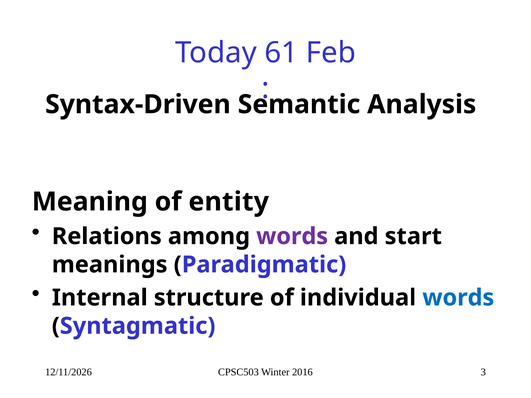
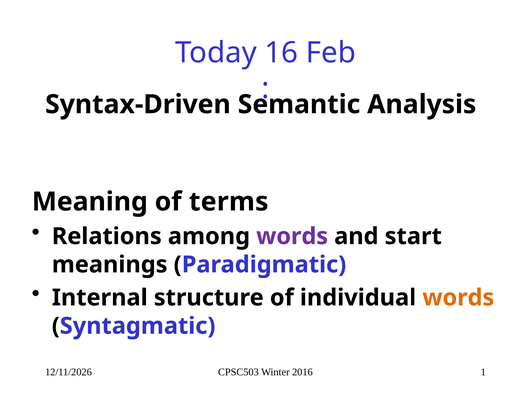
61: 61 -> 16
entity: entity -> terms
words at (458, 298) colour: blue -> orange
3: 3 -> 1
